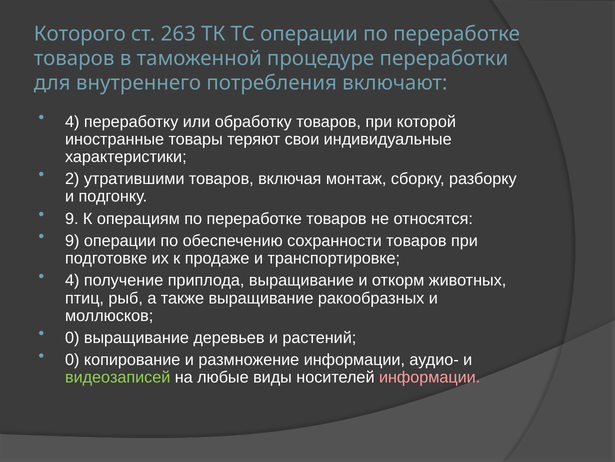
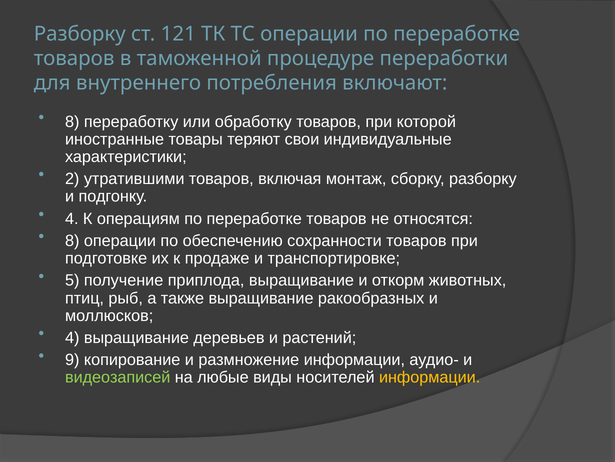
Которого at (80, 34): Которого -> Разборку
263: 263 -> 121
4 at (72, 122): 4 -> 8
9 at (72, 218): 9 -> 4
9 at (72, 241): 9 -> 8
4 at (72, 280): 4 -> 5
0 at (72, 337): 0 -> 4
0 at (72, 359): 0 -> 9
информации at (430, 377) colour: pink -> yellow
